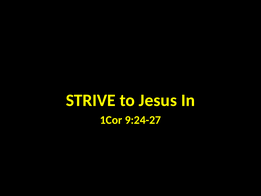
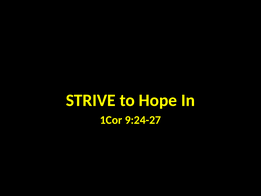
Jesus: Jesus -> Hope
